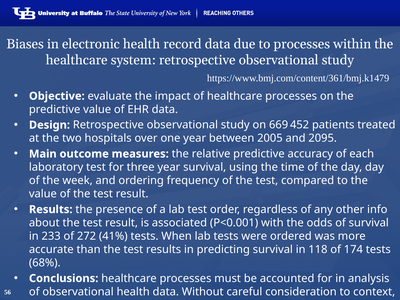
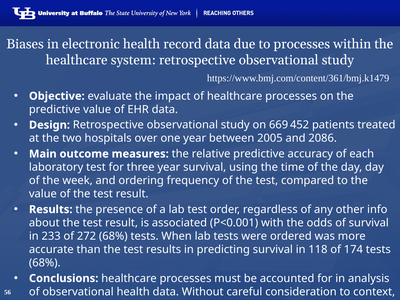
2095: 2095 -> 2086
272 41%: 41% -> 68%
